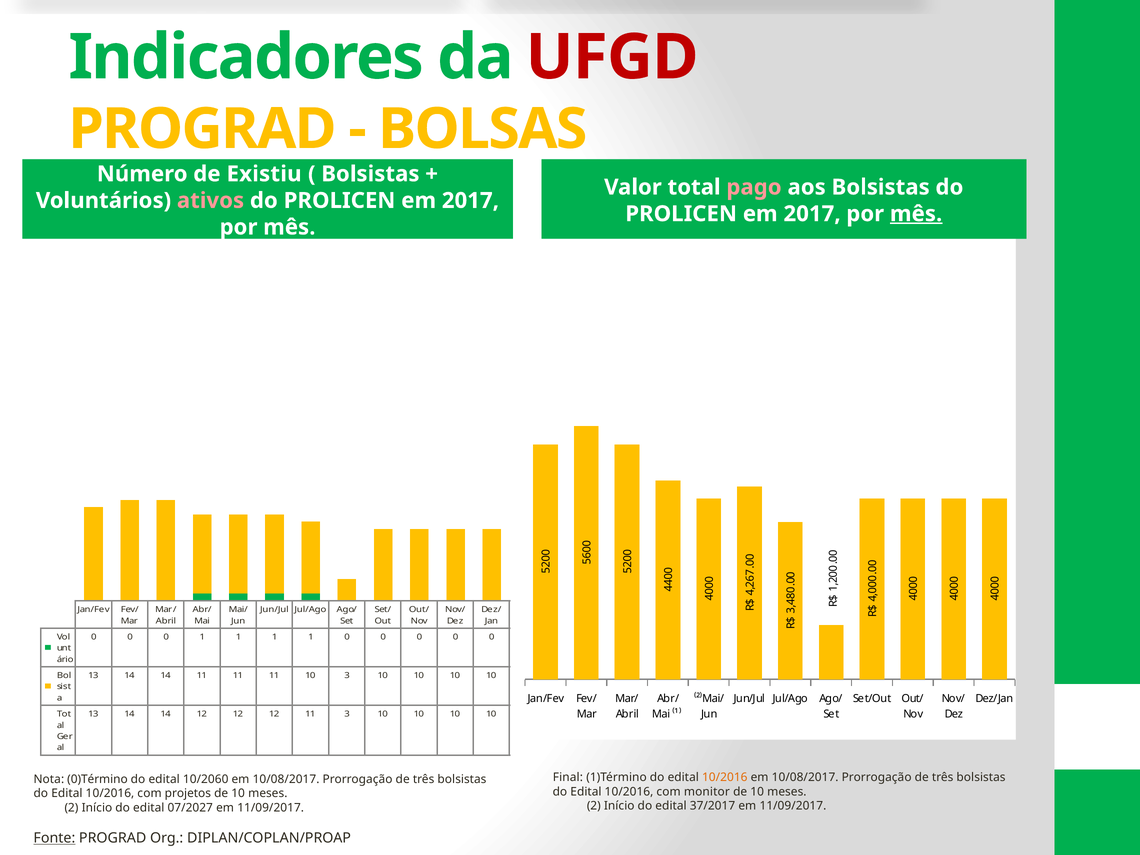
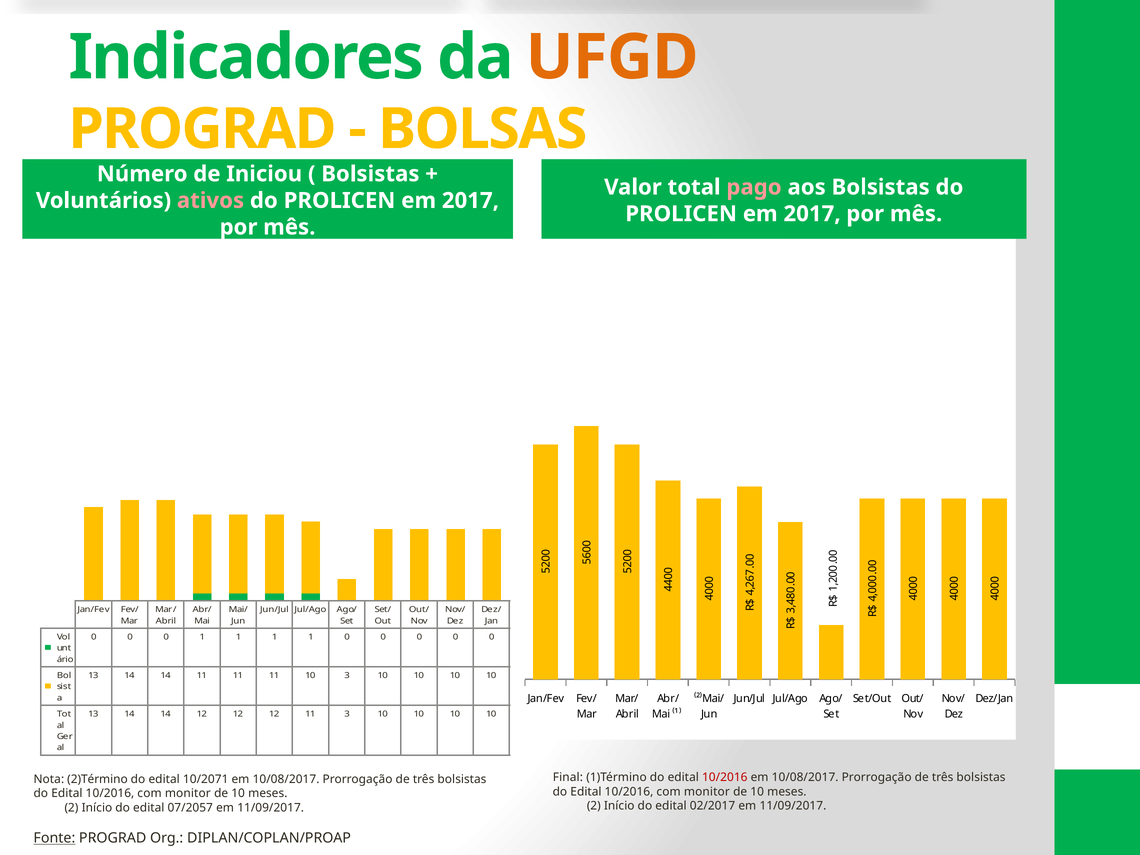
UFGD colour: red -> orange
Existiu: Existiu -> Iniciou
mês at (916, 214) underline: present -> none
10/2016 at (725, 777) colour: orange -> red
0)Término: 0)Término -> 2)Término
10/2060: 10/2060 -> 10/2071
projetos at (188, 793): projetos -> monitor
37/2017: 37/2017 -> 02/2017
07/2027: 07/2027 -> 07/2057
